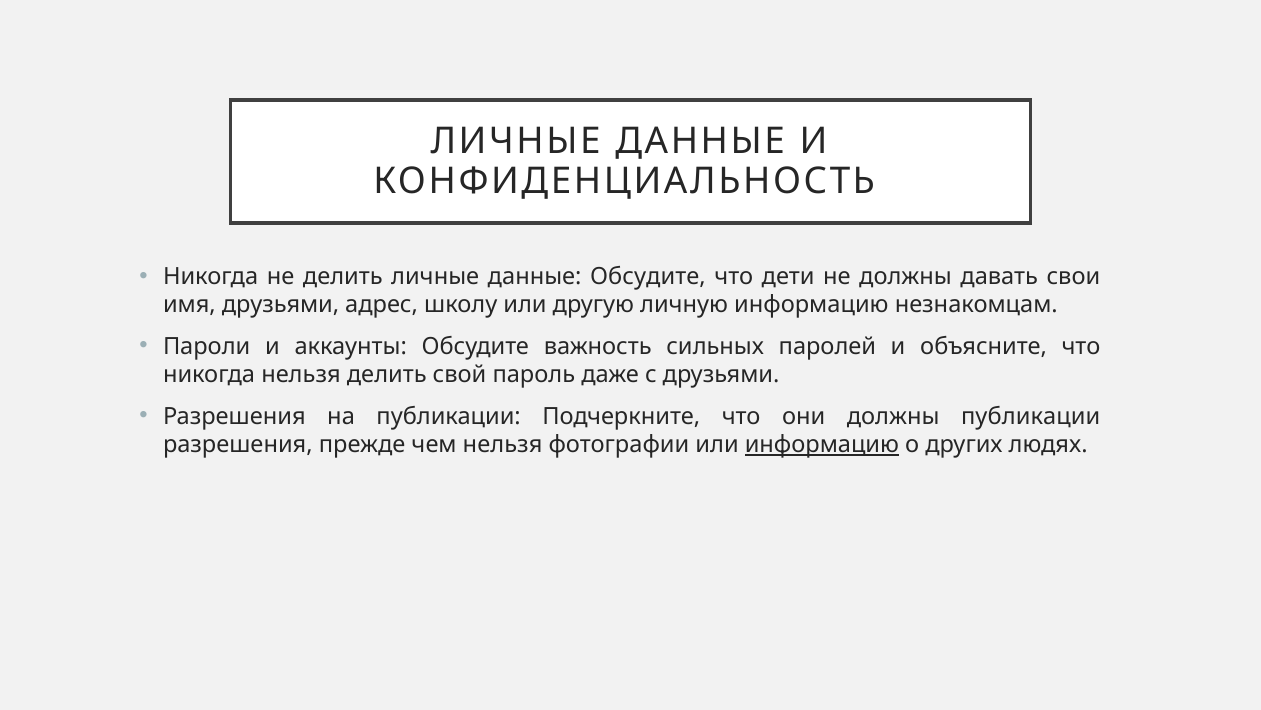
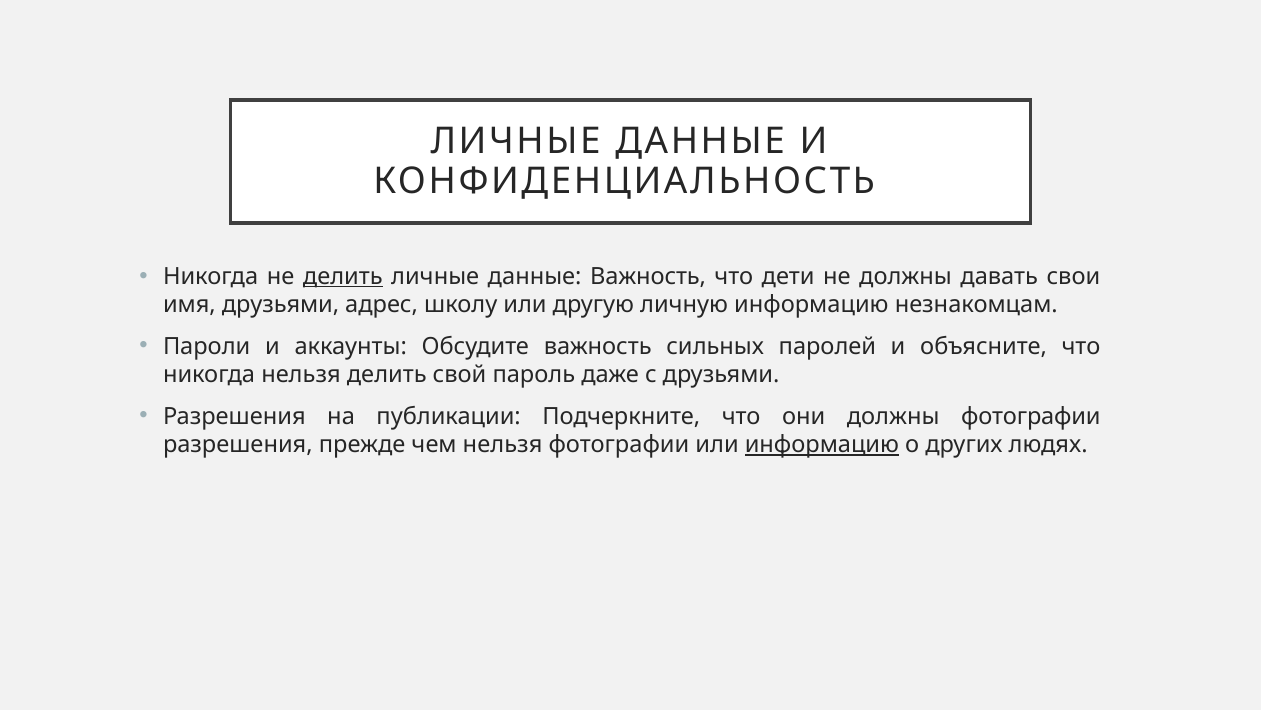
делить at (343, 276) underline: none -> present
данные Обсудите: Обсудите -> Важность
должны публикации: публикации -> фотографии
